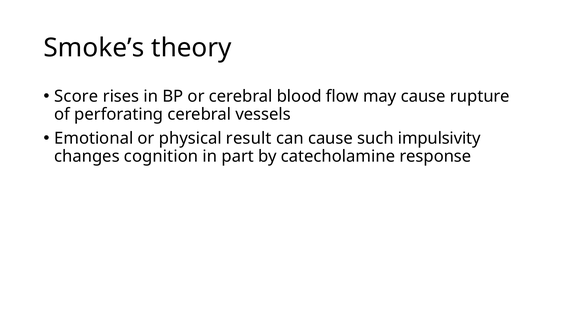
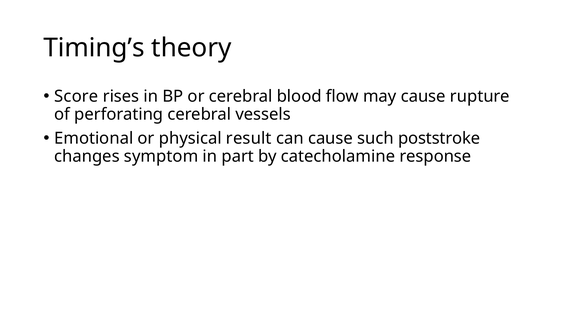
Smoke’s: Smoke’s -> Timing’s
impulsivity: impulsivity -> poststroke
cognition: cognition -> symptom
